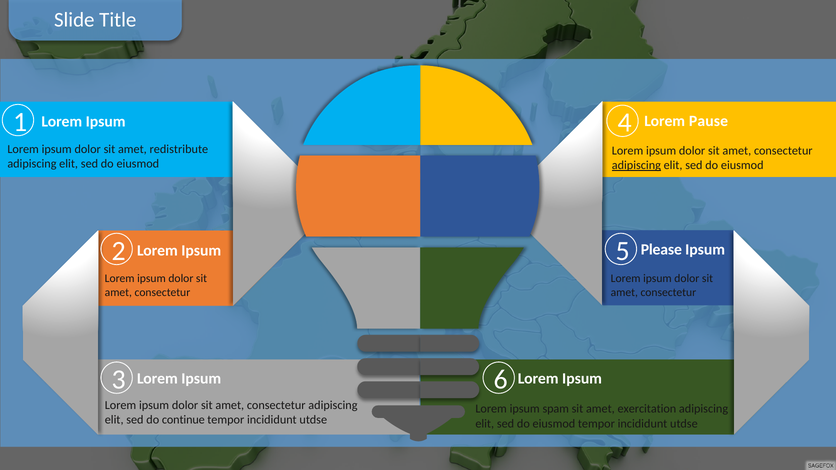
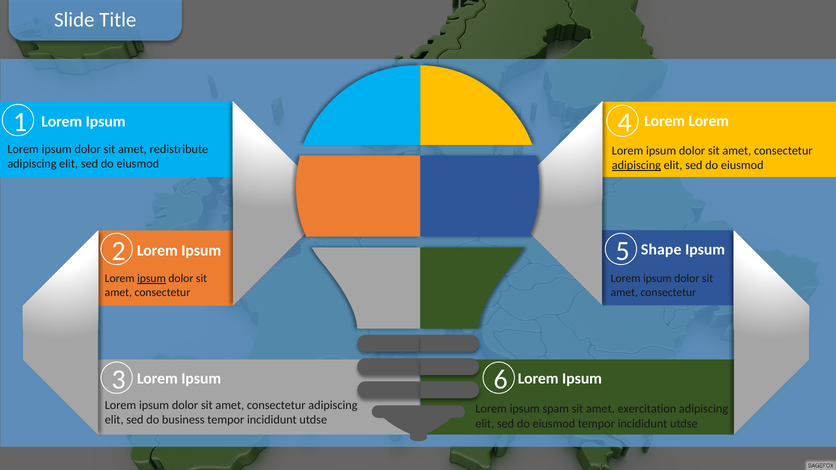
4 Lorem Pause: Pause -> Lorem
Please: Please -> Shape
ipsum at (151, 279) underline: none -> present
continue: continue -> business
